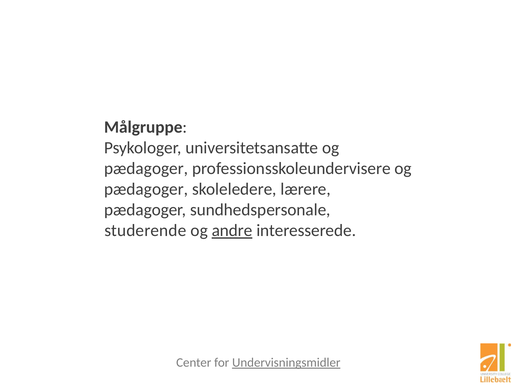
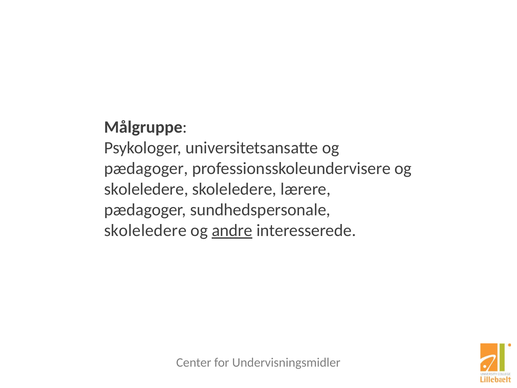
pædagoger at (146, 189): pædagoger -> skoleledere
studerende at (145, 230): studerende -> skoleledere
Undervisningsmidler underline: present -> none
